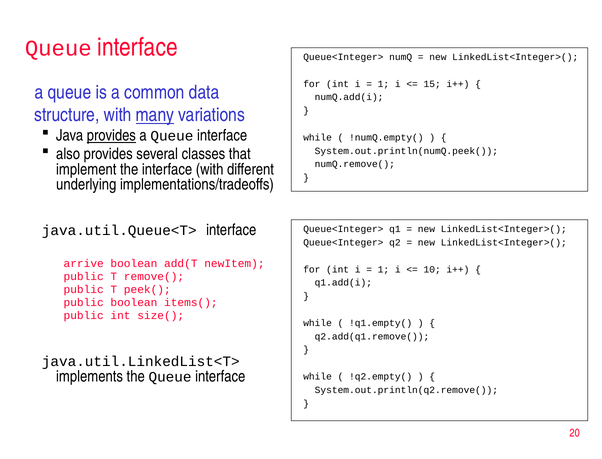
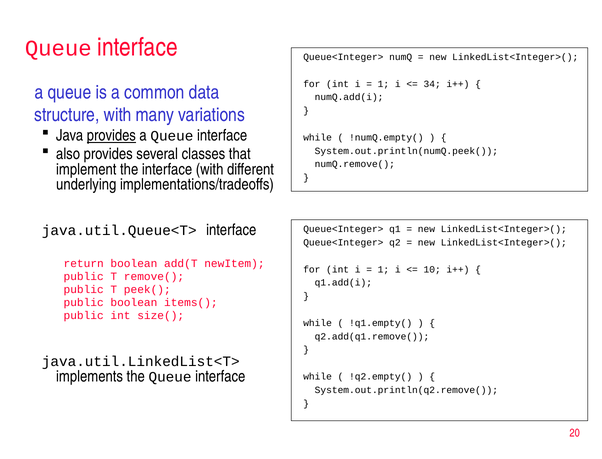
15: 15 -> 34
many underline: present -> none
arrive: arrive -> return
